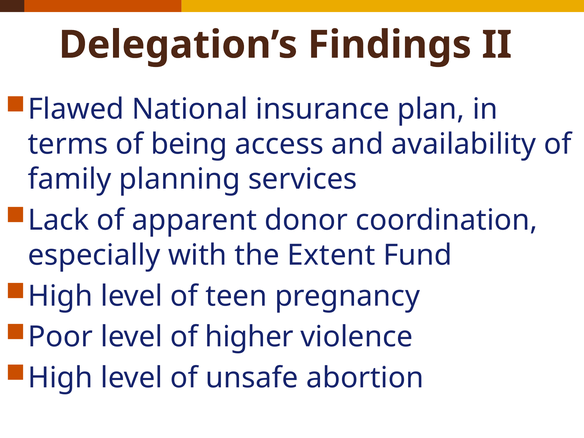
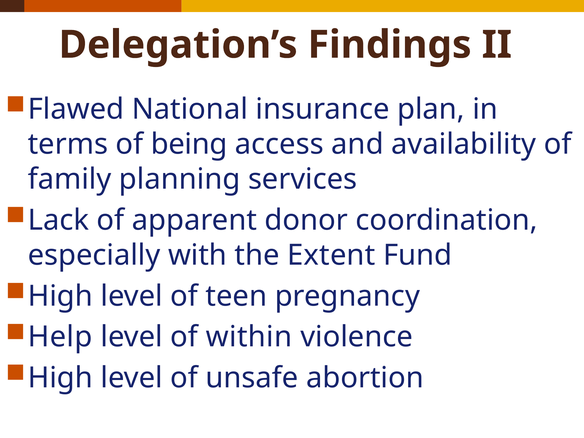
Poor: Poor -> Help
higher: higher -> within
